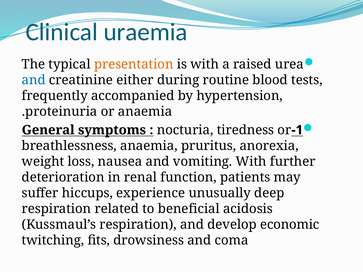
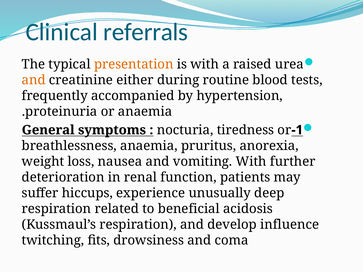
uraemia: uraemia -> referrals
and at (34, 80) colour: blue -> orange
economic: economic -> influence
